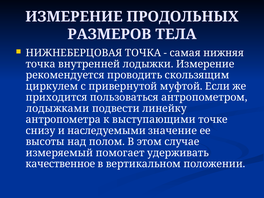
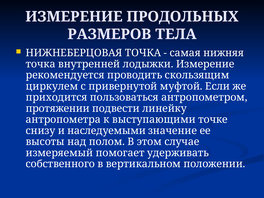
лодыжками: лодыжками -> протяжении
качественное: качественное -> собственного
